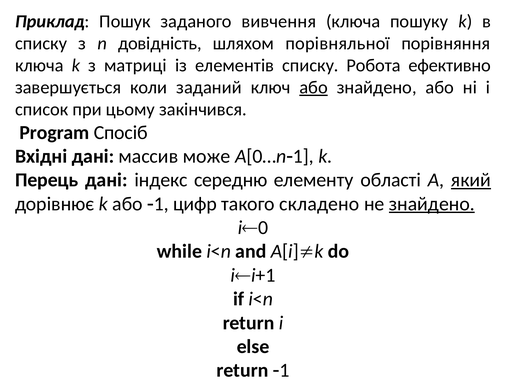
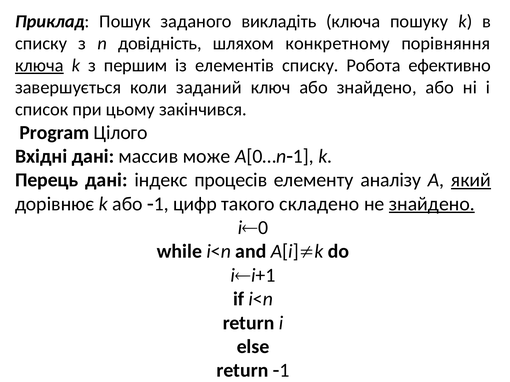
вивчення: вивчення -> викладіть
порівняльної: порівняльної -> конкретному
ключа at (39, 66) underline: none -> present
матриці: матриці -> першим
або at (314, 88) underline: present -> none
Спосіб: Спосіб -> Цілого
середню: середню -> процесів
області: області -> аналізу
